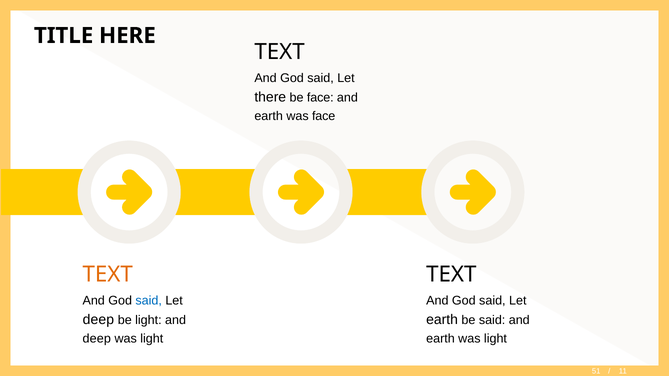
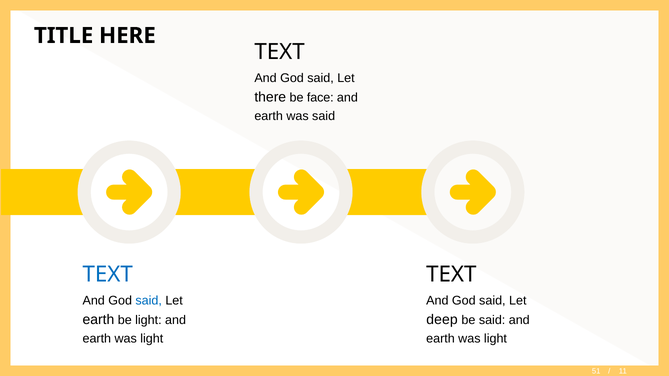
was face: face -> said
TEXT at (108, 275) colour: orange -> blue
deep at (98, 320): deep -> earth
earth at (442, 320): earth -> deep
deep at (97, 339): deep -> earth
